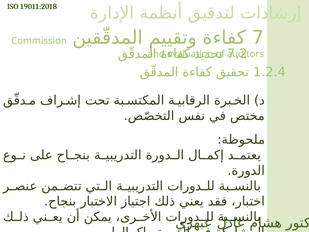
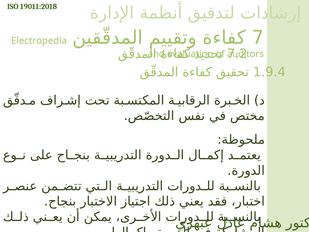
Commission: Commission -> Electropedia
1.2.4: 1.2.4 -> 1.9.4
